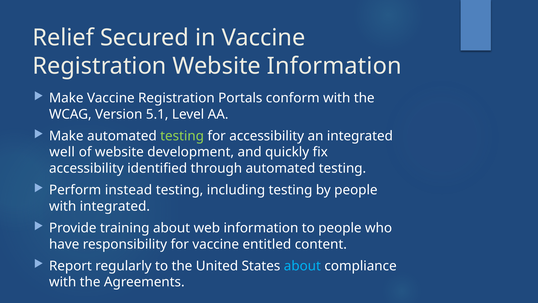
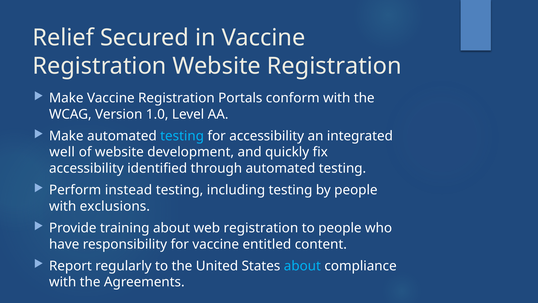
Website Information: Information -> Registration
5.1: 5.1 -> 1.0
testing at (182, 136) colour: light green -> light blue
with integrated: integrated -> exclusions
web information: information -> registration
